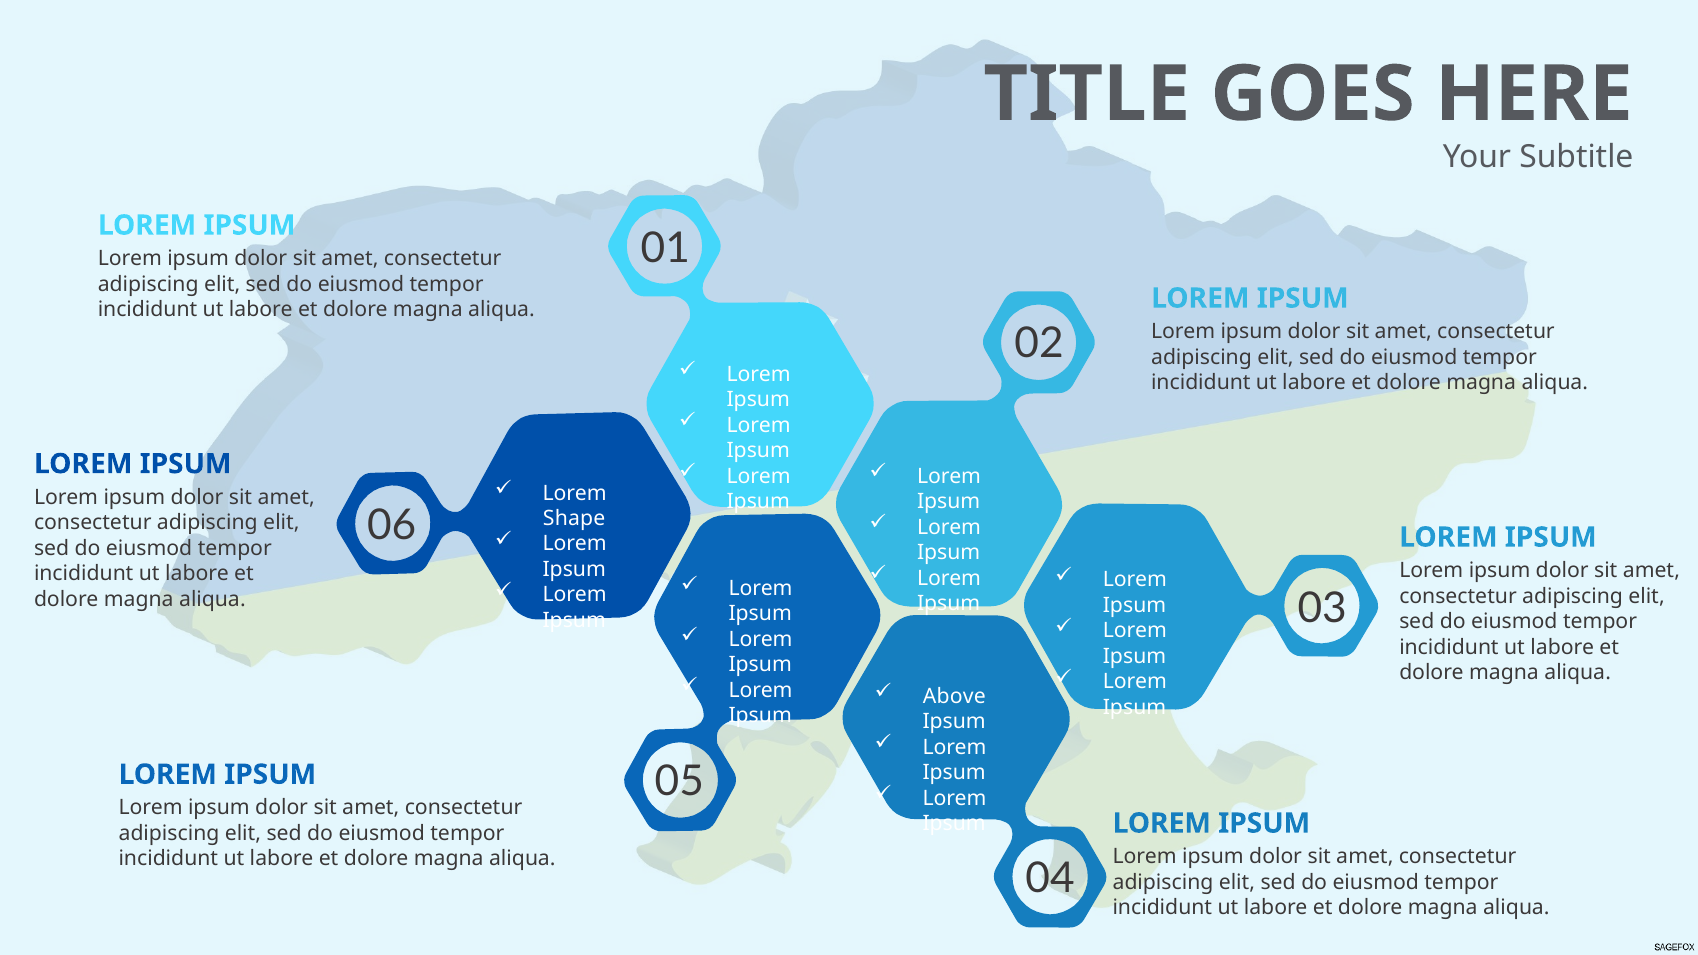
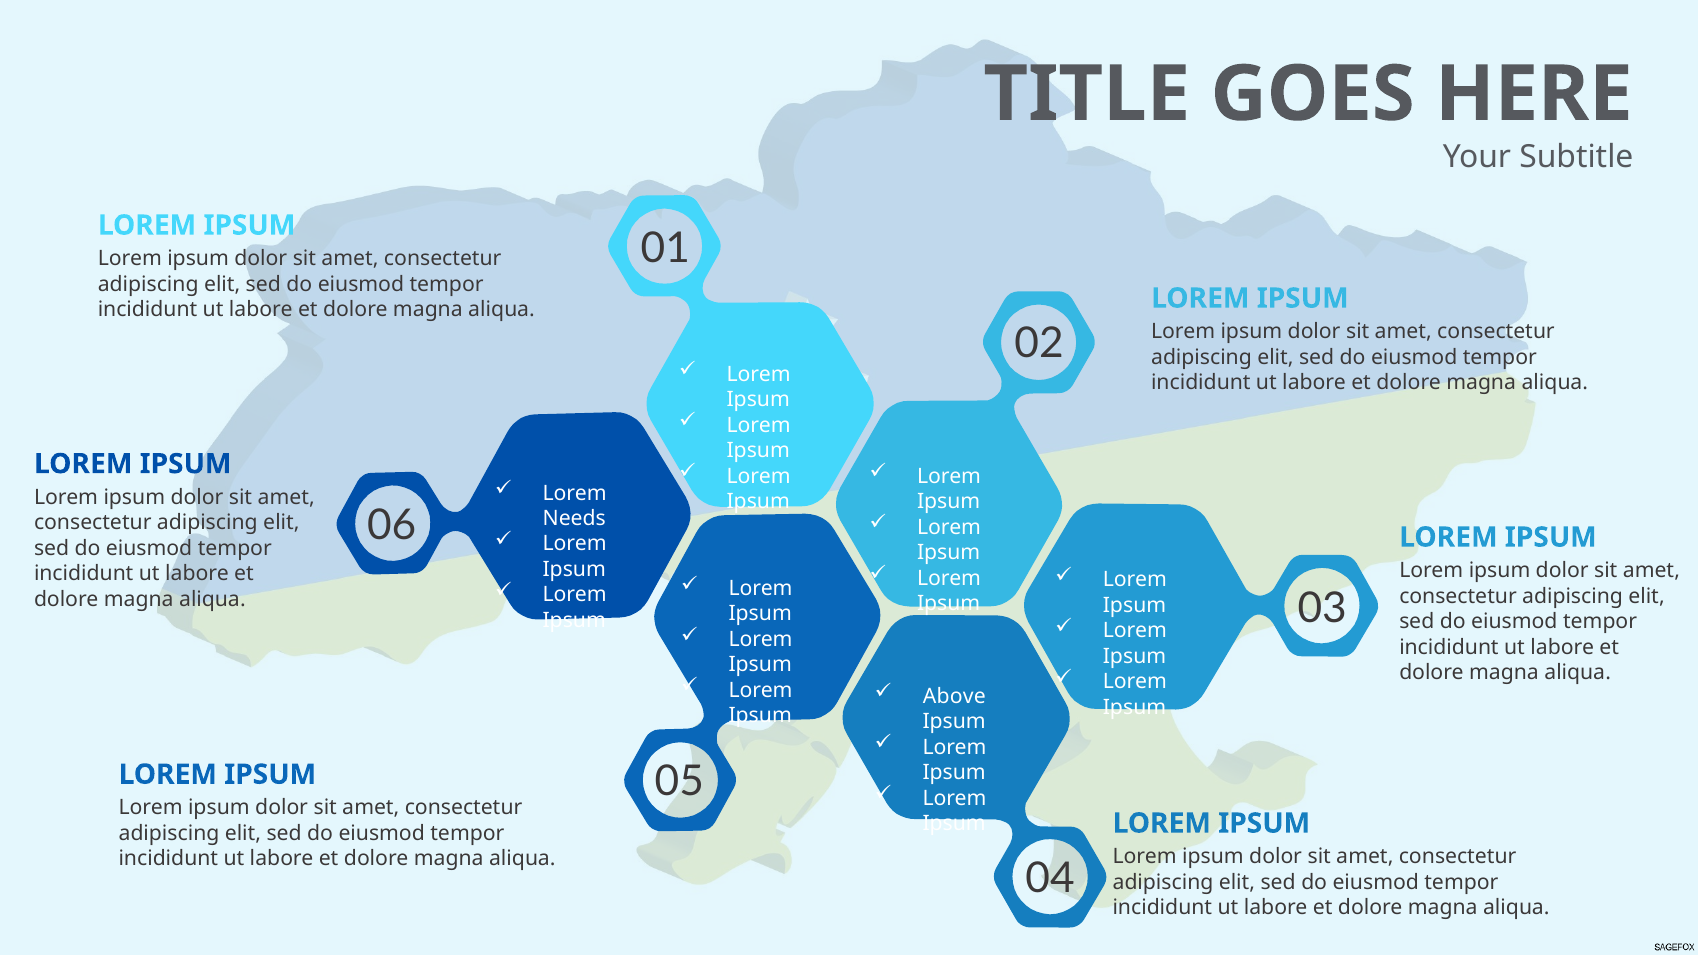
Shape: Shape -> Needs
